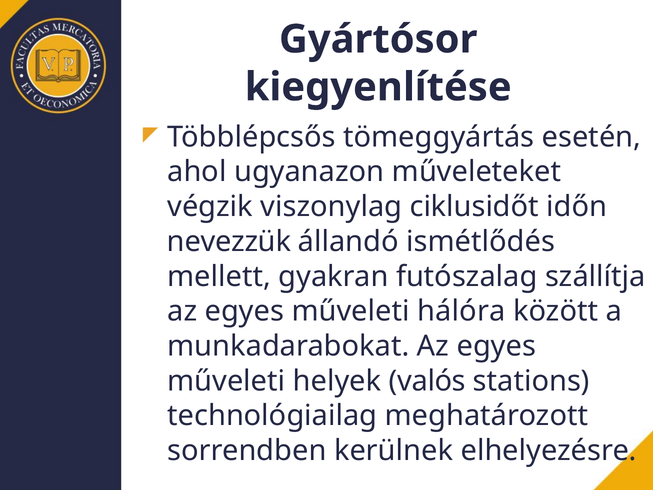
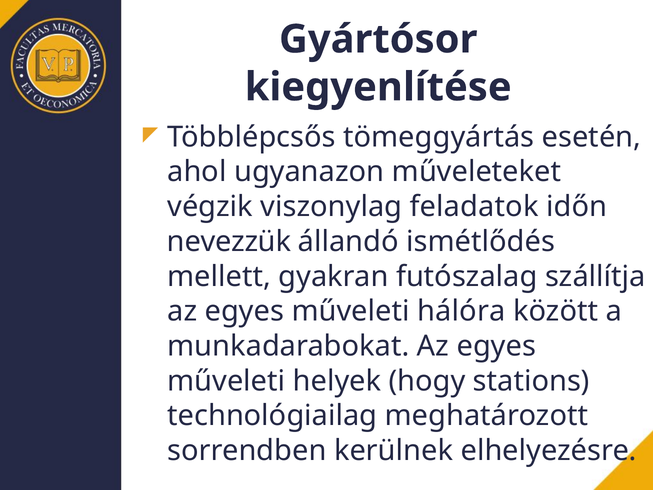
ciklusidőt: ciklusidőt -> feladatok
valós: valós -> hogy
